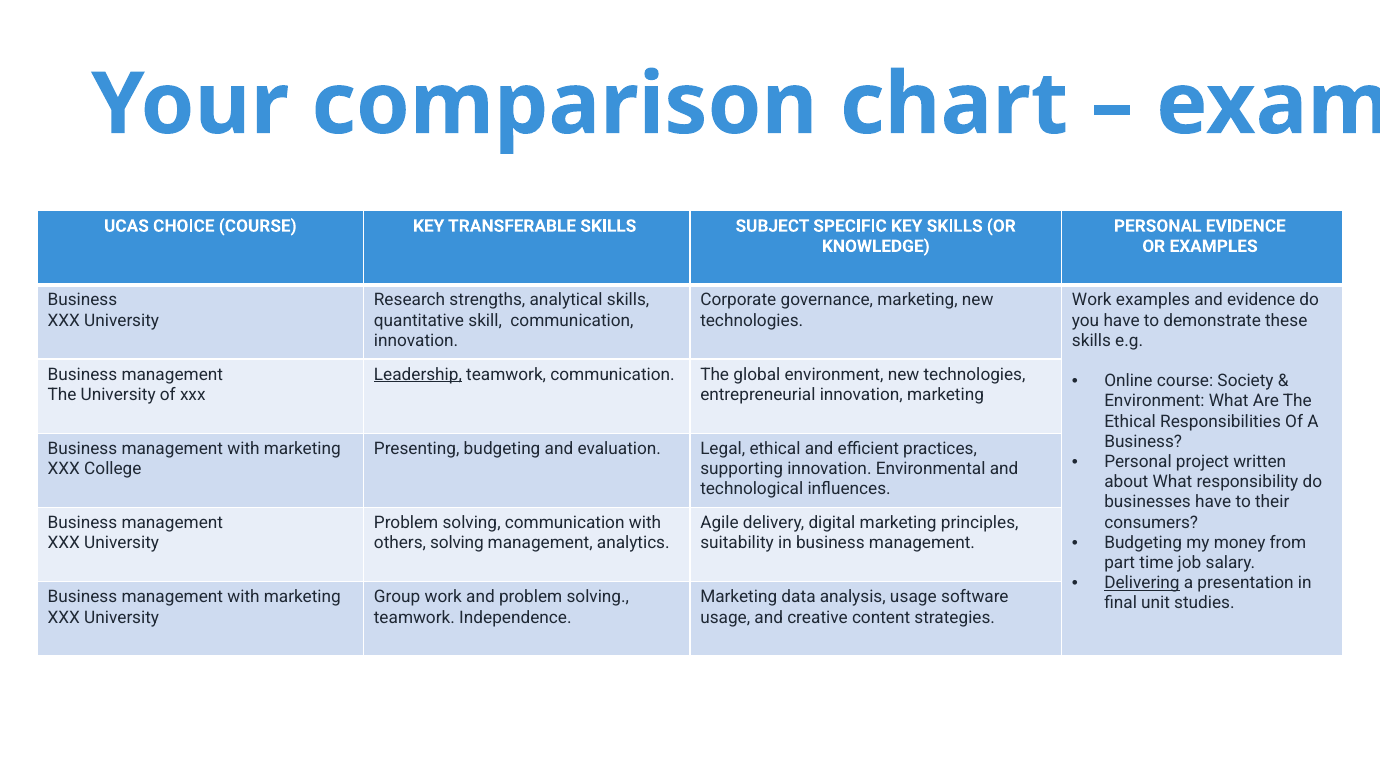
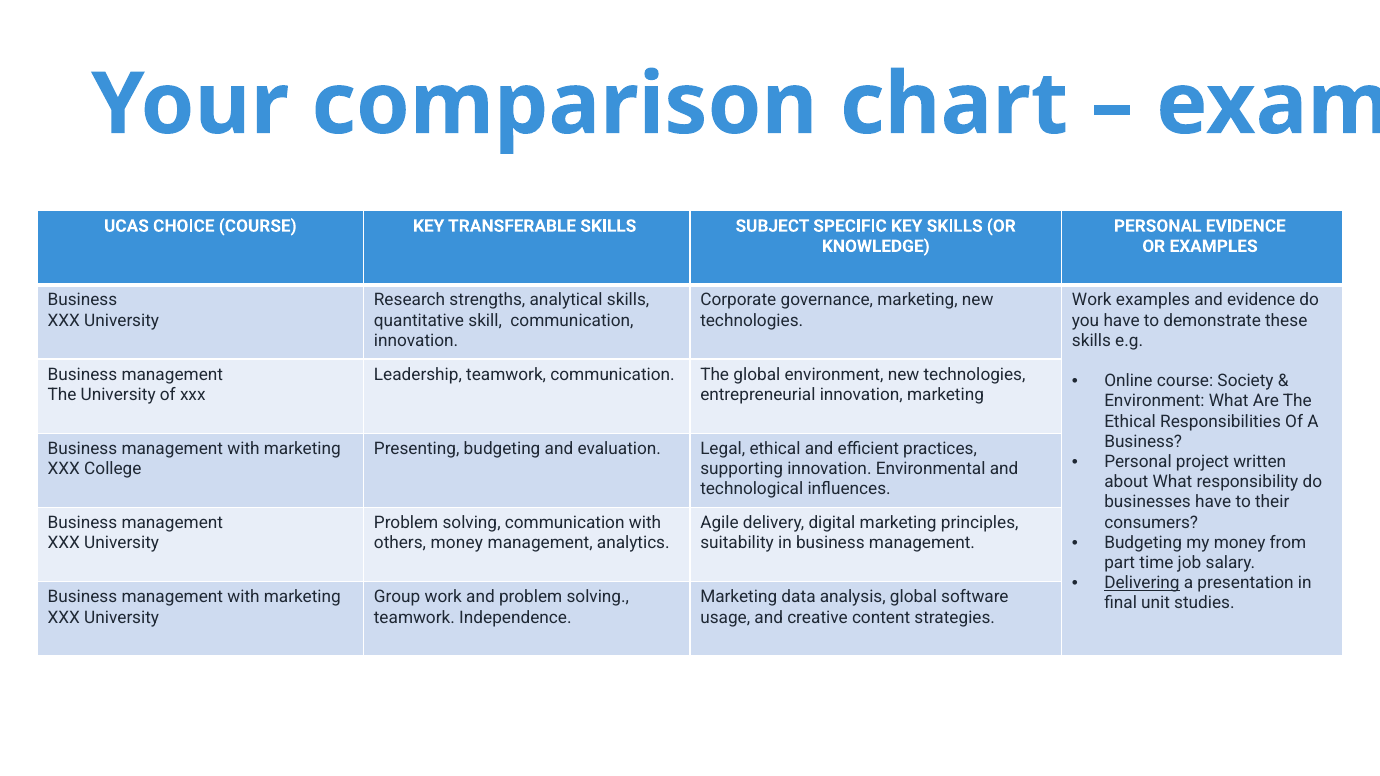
Leadership underline: present -> none
others solving: solving -> money
analysis usage: usage -> global
